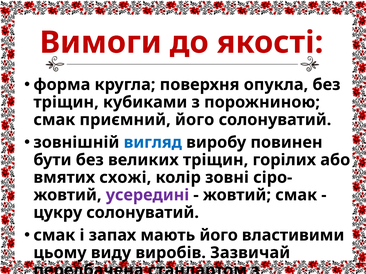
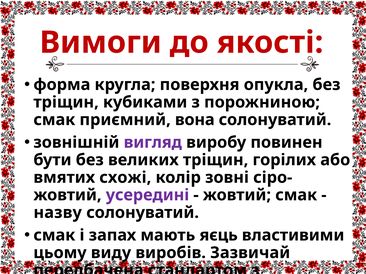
приємний його: його -> вона
вигляд colour: blue -> purple
цукру: цукру -> назву
мають його: його -> яєць
